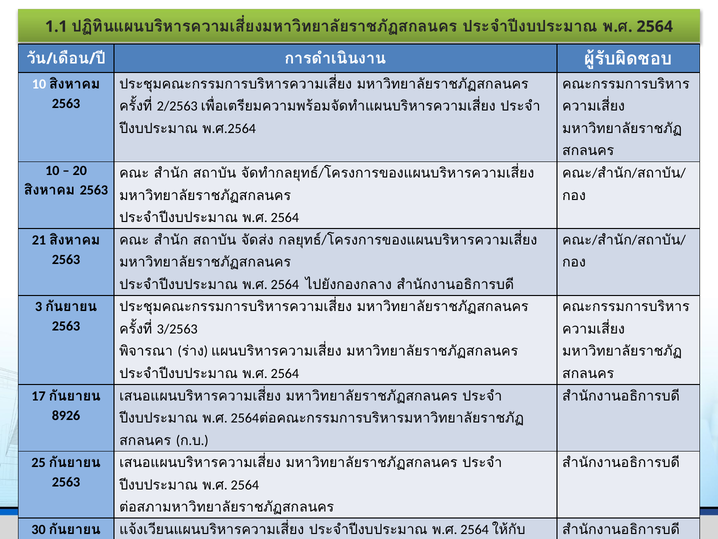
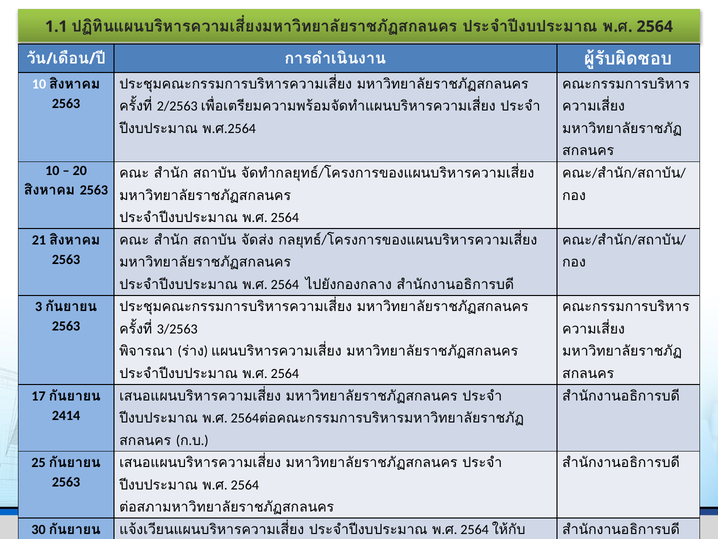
8926: 8926 -> 2414
